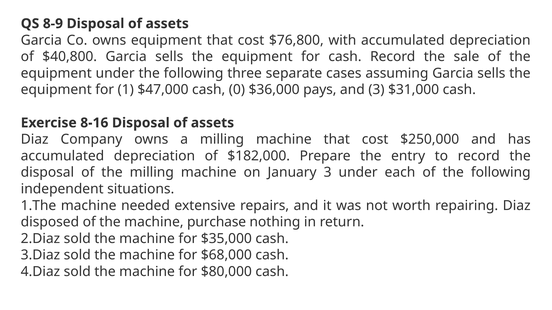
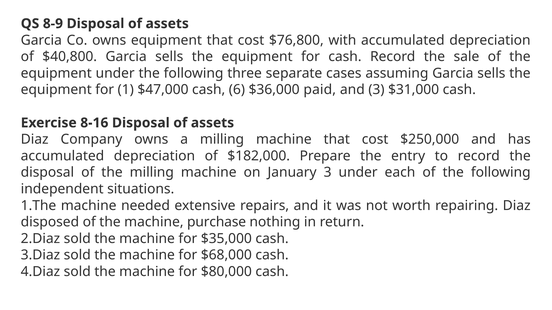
0: 0 -> 6
pays: pays -> paid
